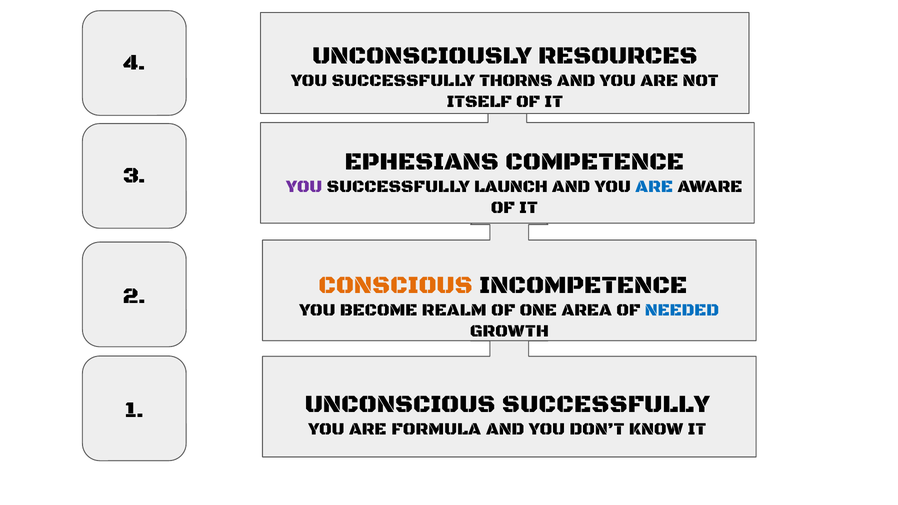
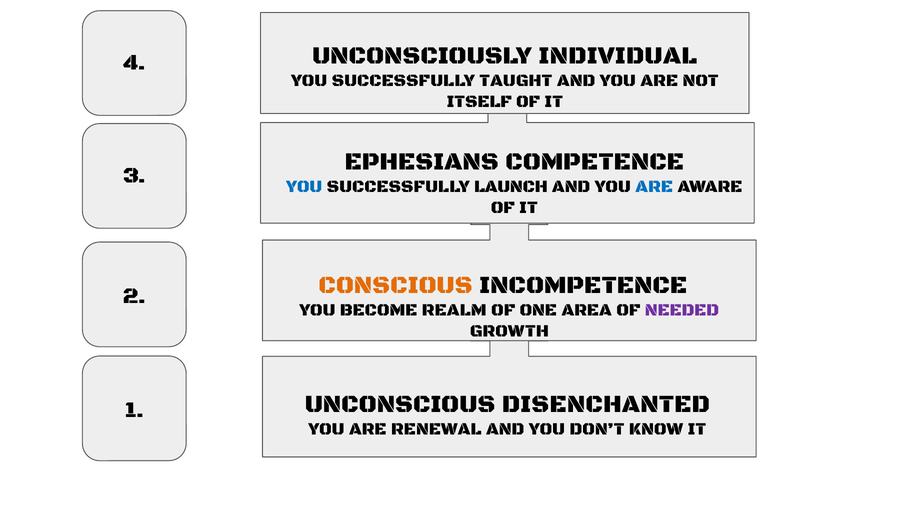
RESOURCES: RESOURCES -> INDIVIDUAL
THORNS: THORNS -> TAUGHT
YOU at (304, 186) colour: purple -> blue
NEEDED colour: blue -> purple
UNCONSCIOUS SUCCESSFULLY: SUCCESSFULLY -> DISENCHANTED
FORMULA: FORMULA -> RENEWAL
